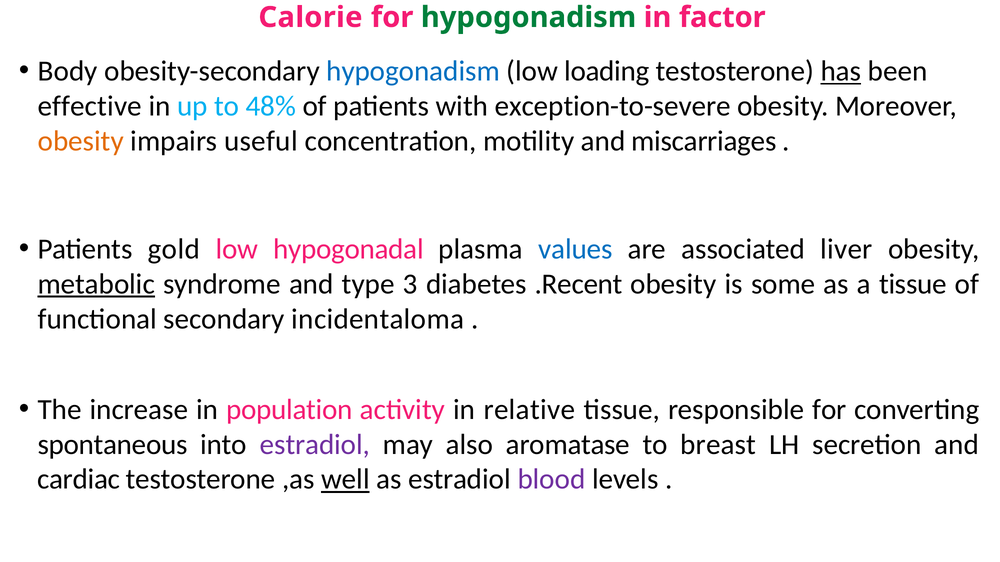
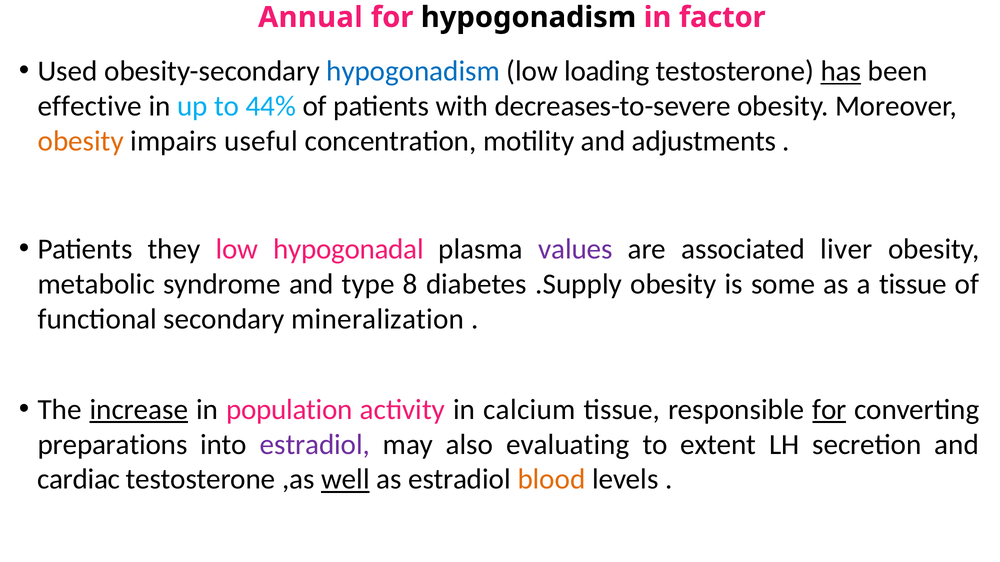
Calorie: Calorie -> Annual
hypogonadism at (529, 17) colour: green -> black
Body: Body -> Used
48%: 48% -> 44%
exception-to-severe: exception-to-severe -> decreases-to-severe
miscarriages: miscarriages -> adjustments
gold: gold -> they
values colour: blue -> purple
metabolic underline: present -> none
3: 3 -> 8
.Recent: .Recent -> .Supply
incidentaloma: incidentaloma -> mineralization
increase underline: none -> present
relative: relative -> calcium
for at (829, 410) underline: none -> present
spontaneous: spontaneous -> preparations
aromatase: aromatase -> evaluating
breast: breast -> extent
blood colour: purple -> orange
